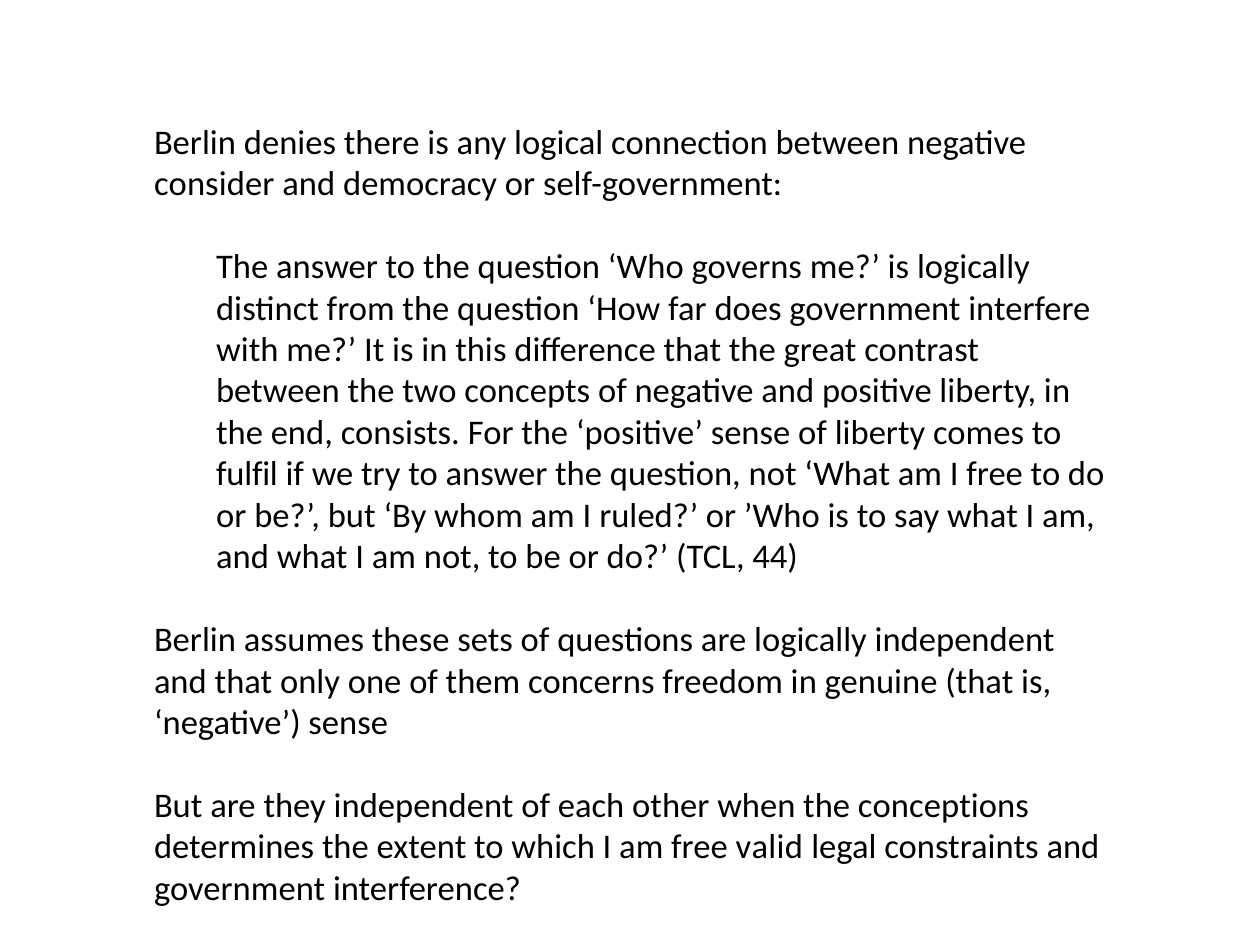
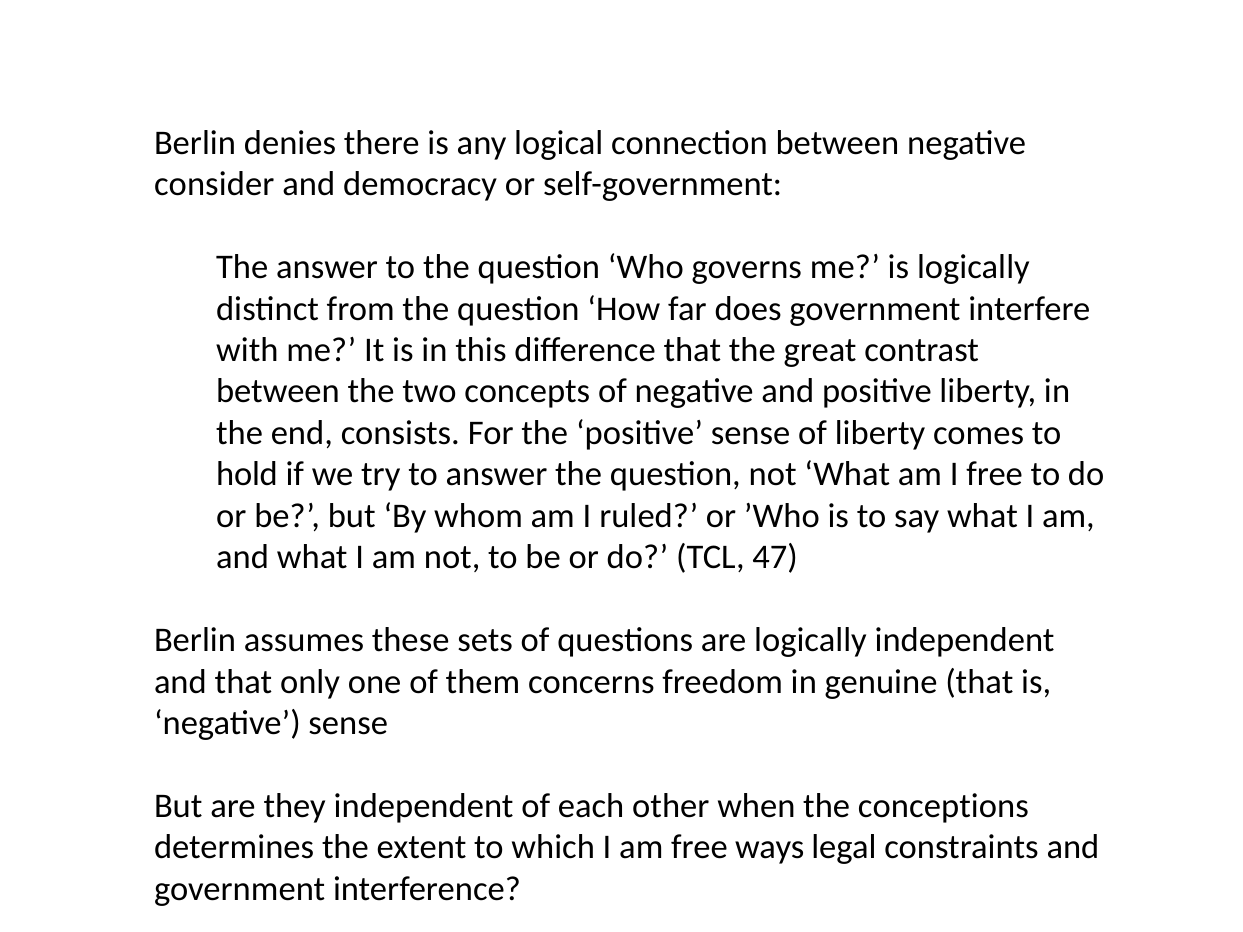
fulfil: fulfil -> hold
44: 44 -> 47
valid: valid -> ways
